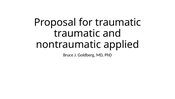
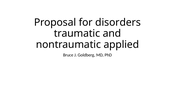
for traumatic: traumatic -> disorders
